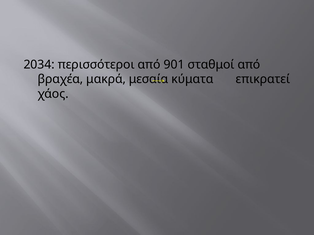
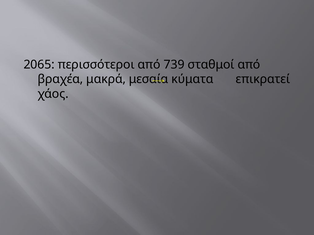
2034: 2034 -> 2065
901: 901 -> 739
